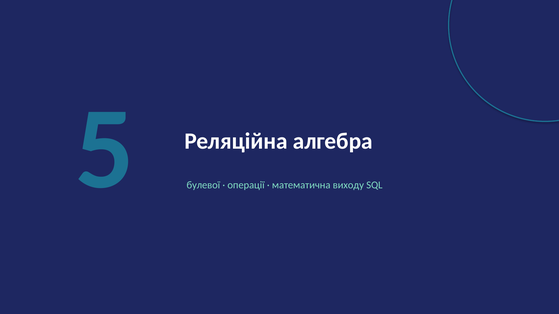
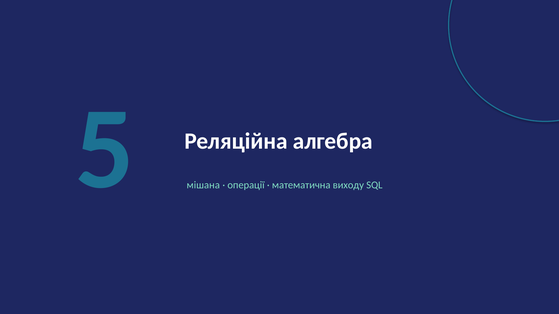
булевої: булевої -> мішана
